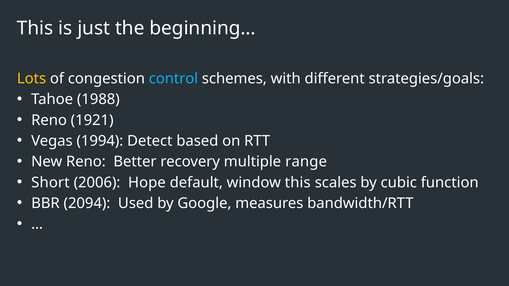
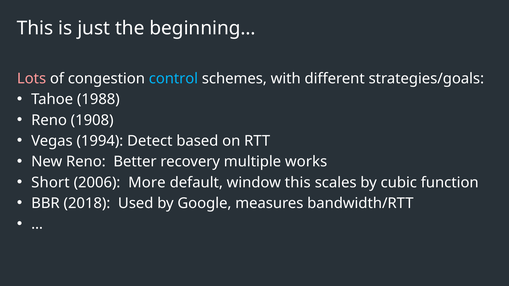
Lots colour: yellow -> pink
1921: 1921 -> 1908
range: range -> works
Hope: Hope -> More
2094: 2094 -> 2018
